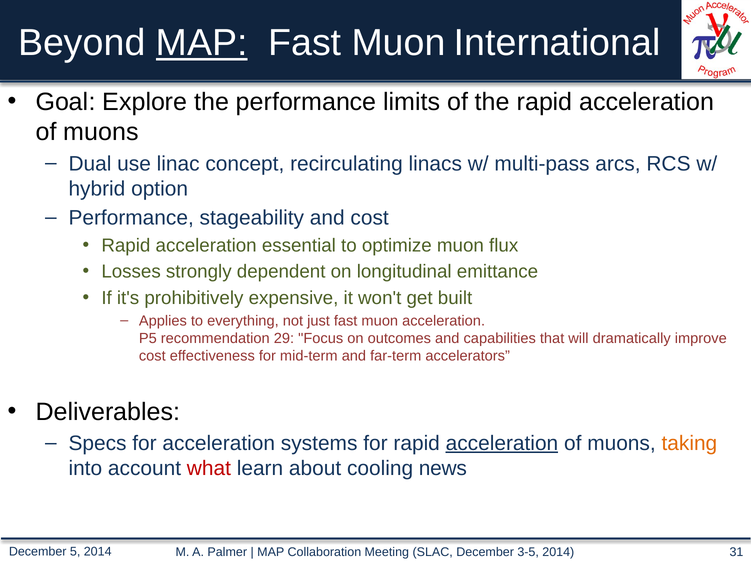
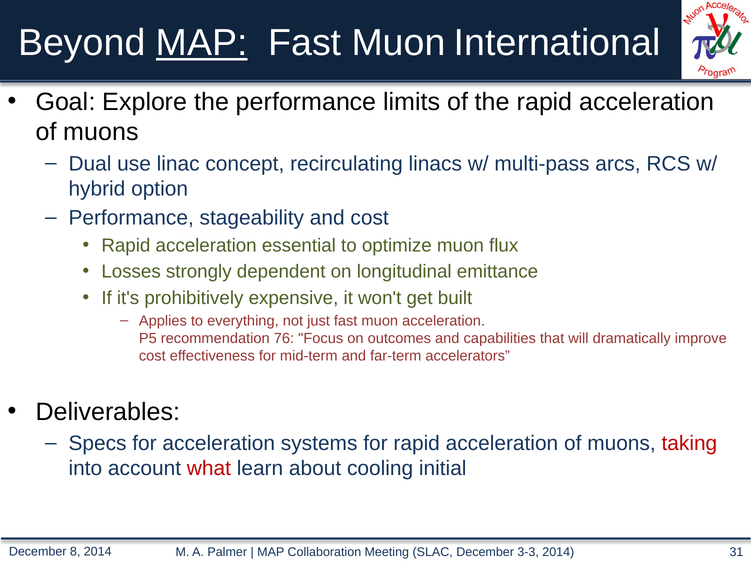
29: 29 -> 76
acceleration at (502, 443) underline: present -> none
taking colour: orange -> red
news: news -> initial
5: 5 -> 8
3-5: 3-5 -> 3-3
